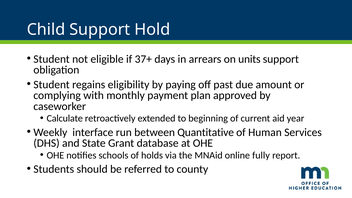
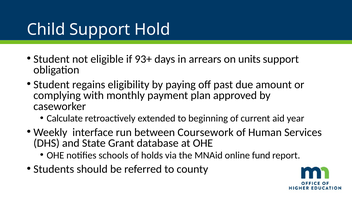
37+: 37+ -> 93+
Quantitative: Quantitative -> Coursework
fully: fully -> fund
